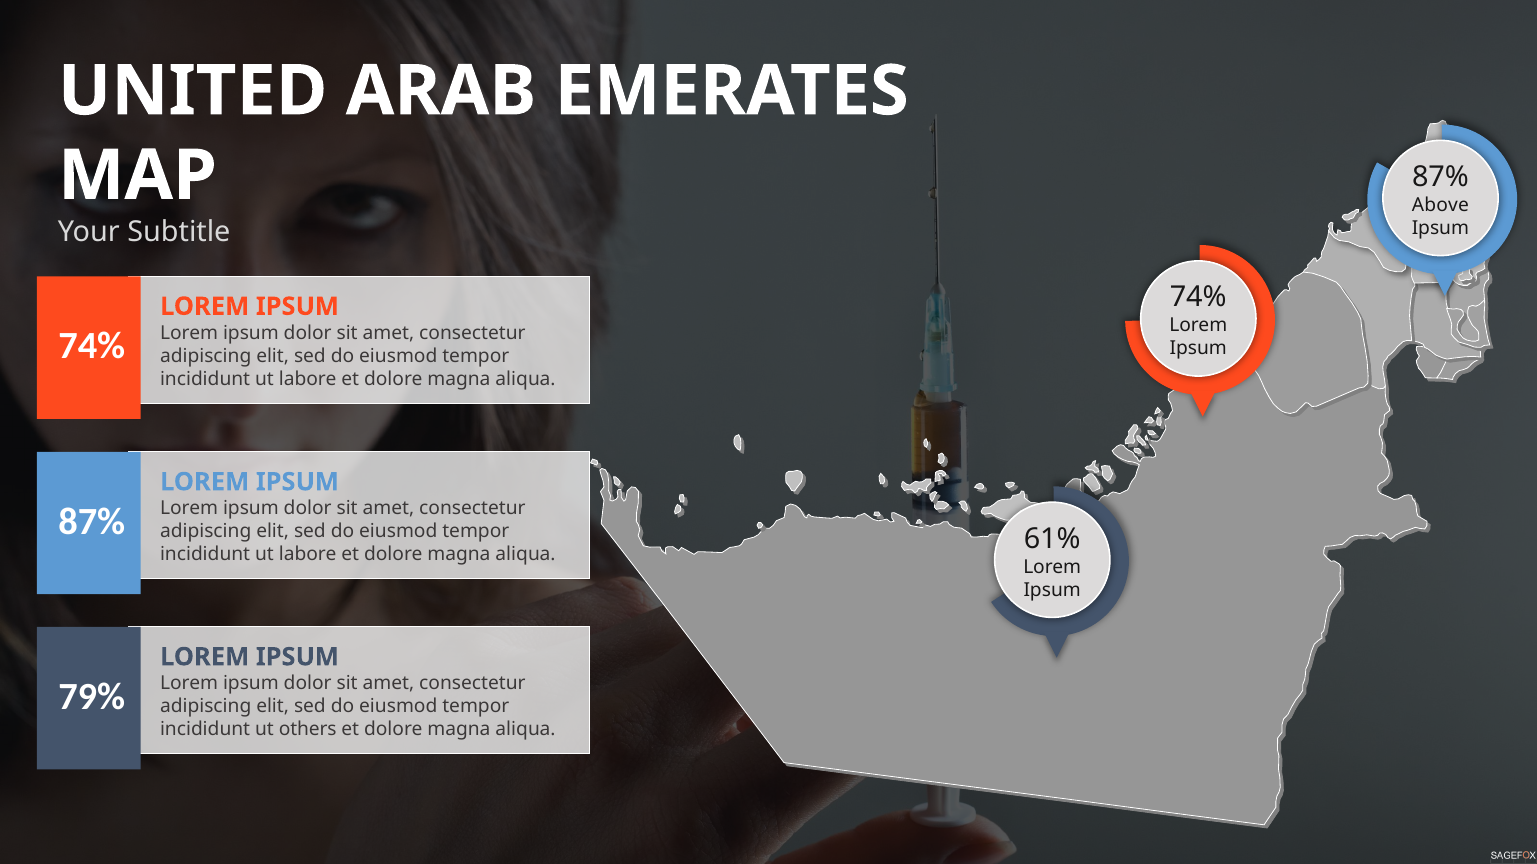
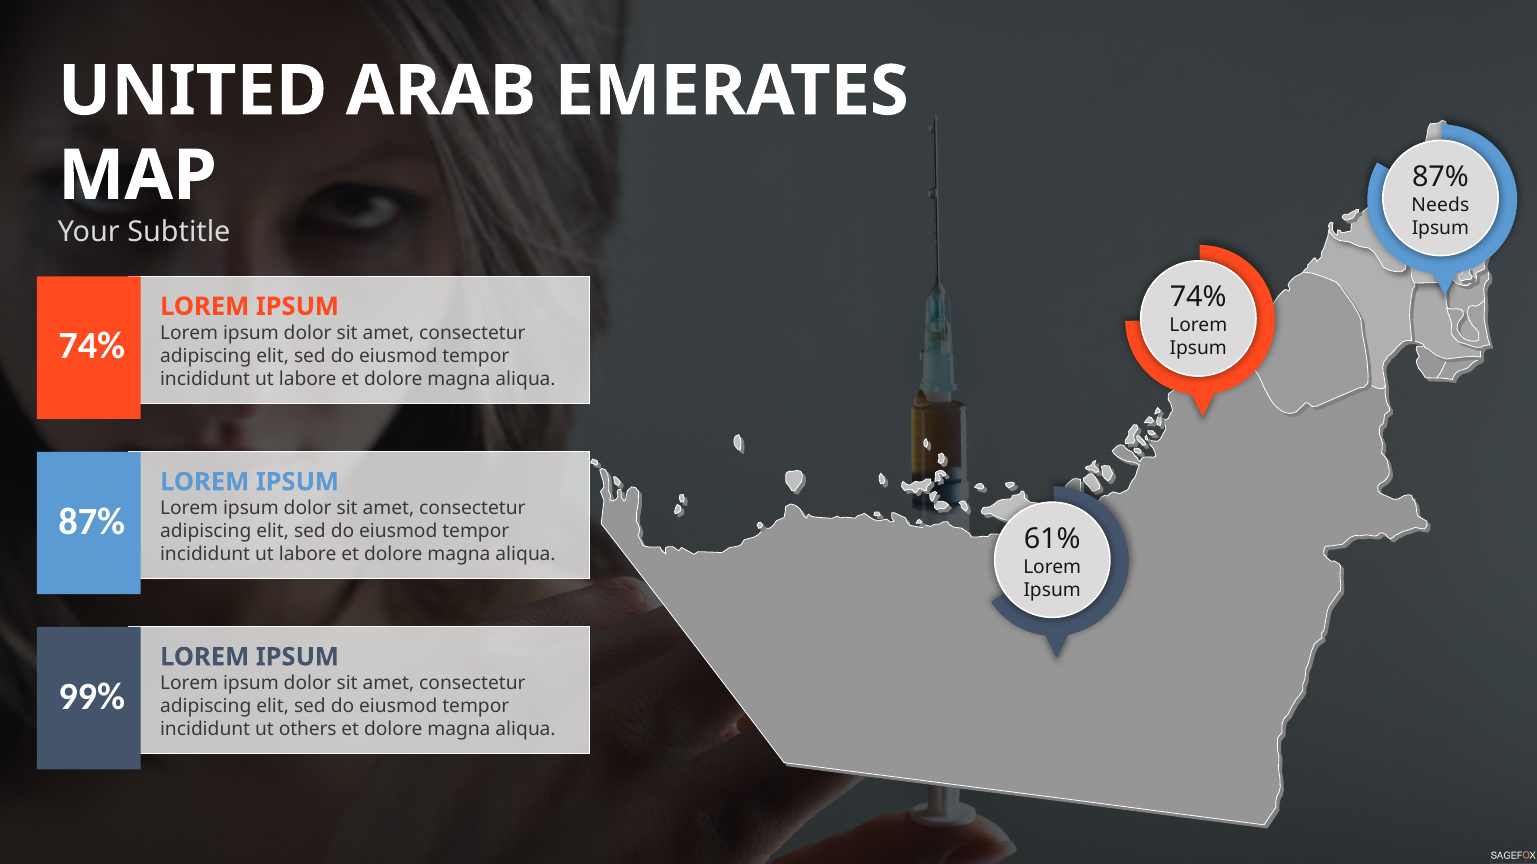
Above: Above -> Needs
79%: 79% -> 99%
